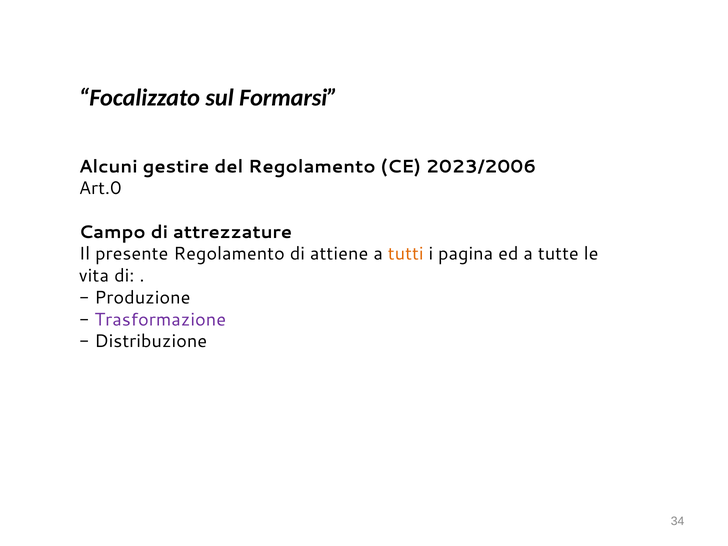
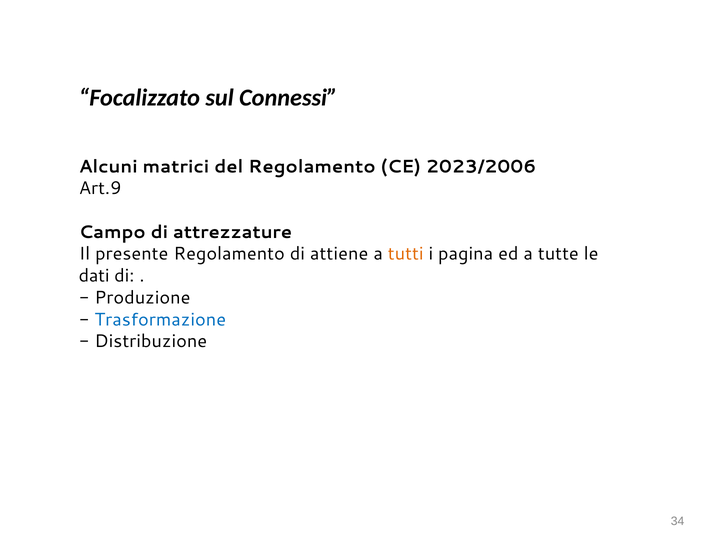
Formarsi: Formarsi -> Connessi
gestire: gestire -> matrici
Art.0: Art.0 -> Art.9
vita: vita -> dati
Trasformazione colour: purple -> blue
